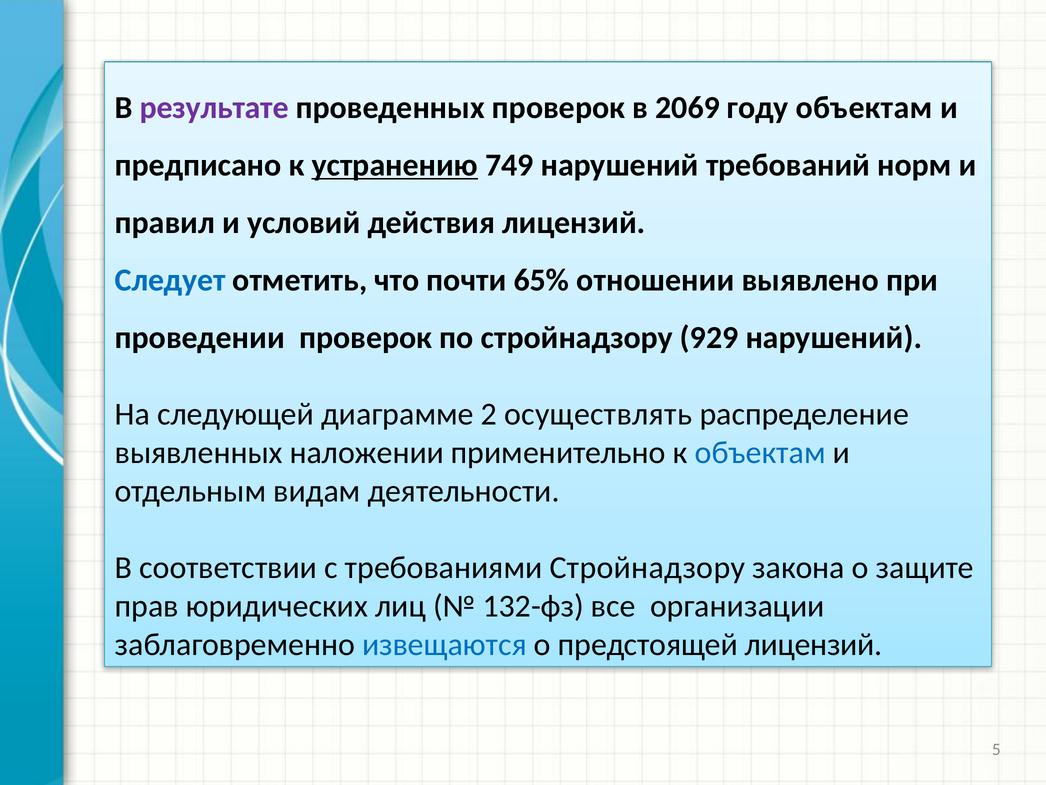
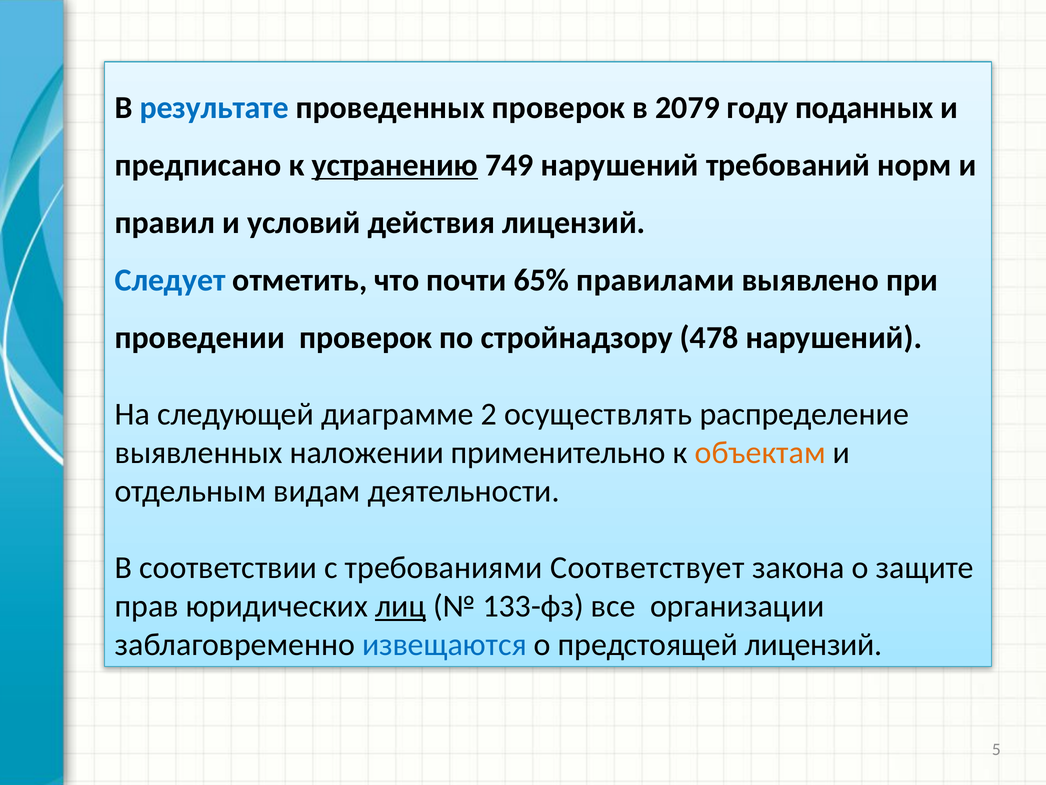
результате colour: purple -> blue
2069: 2069 -> 2079
году объектам: объектам -> поданных
отношении: отношении -> правилами
929: 929 -> 478
объектам at (760, 452) colour: blue -> orange
требованиями Стройнадзору: Стройнадзору -> Соответствует
лиц underline: none -> present
132-фз: 132-фз -> 133-фз
